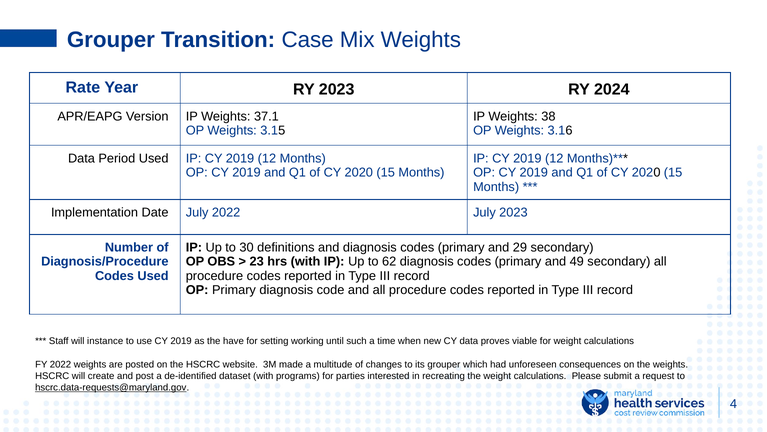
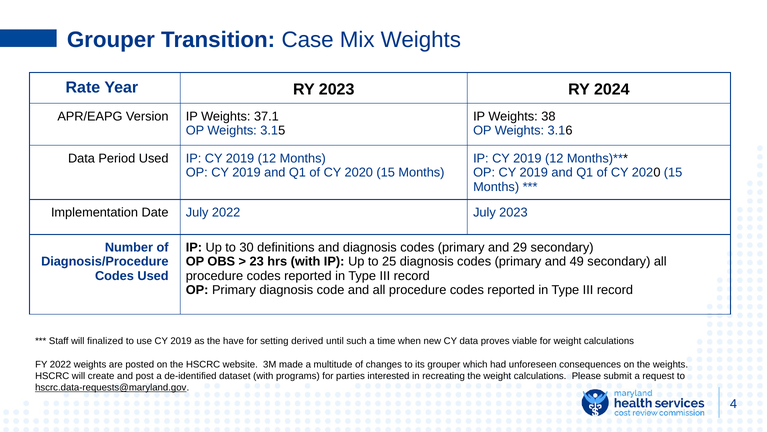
62: 62 -> 25
instance: instance -> finalized
working: working -> derived
